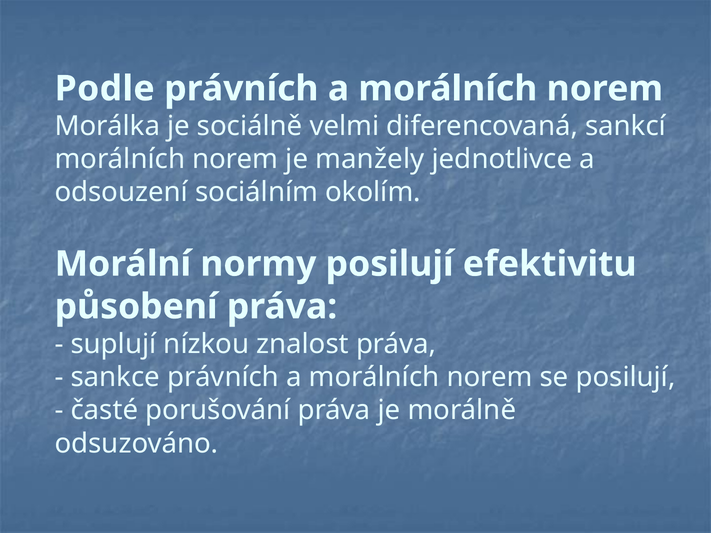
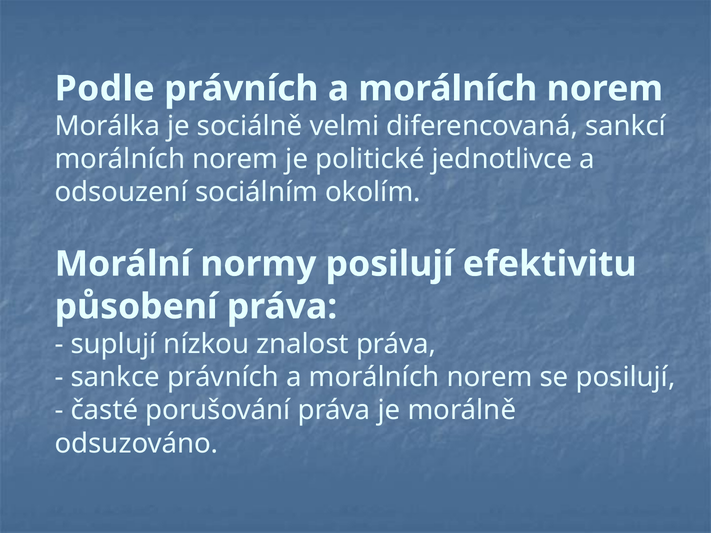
manžely: manžely -> politické
